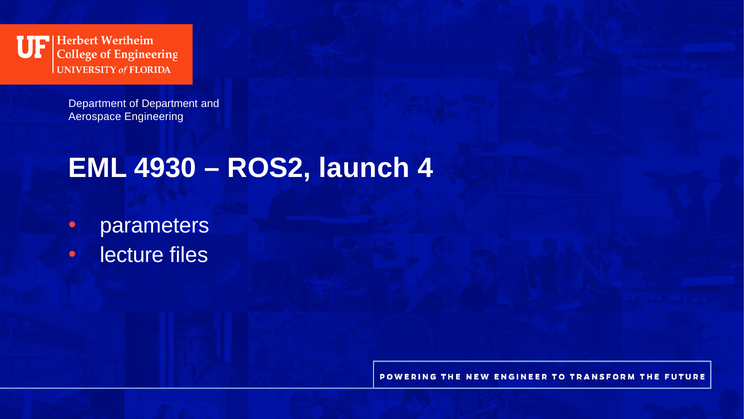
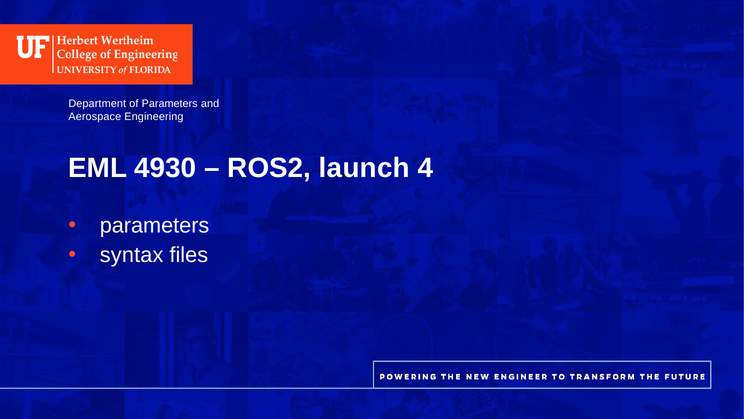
of Department: Department -> Parameters
lecture: lecture -> syntax
